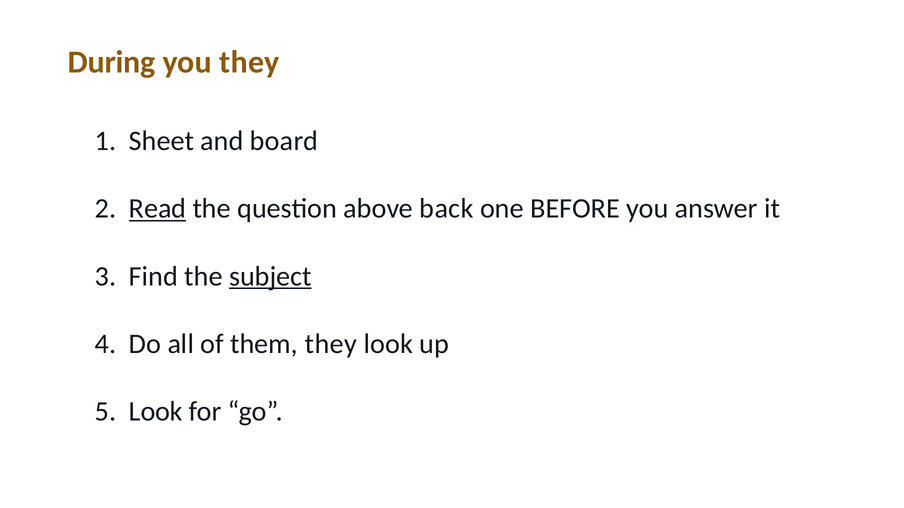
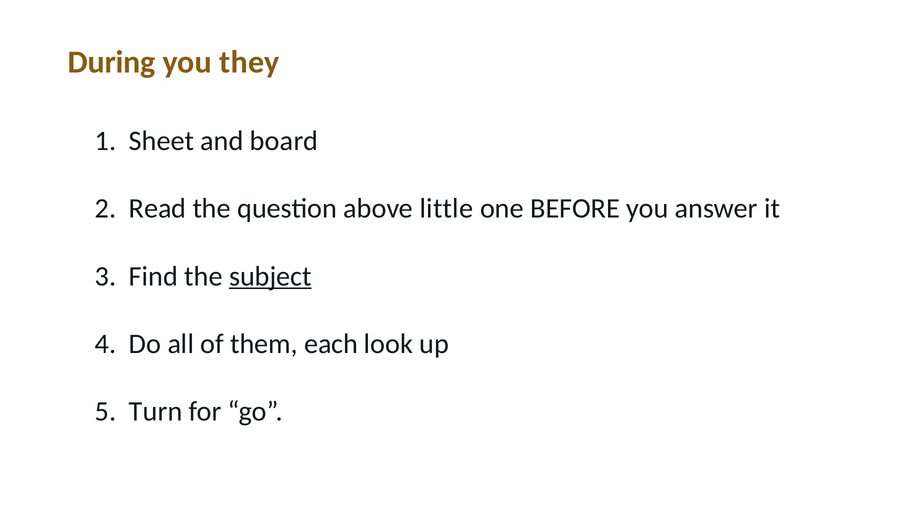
Read underline: present -> none
back: back -> little
them they: they -> each
5 Look: Look -> Turn
